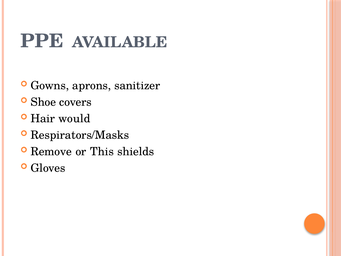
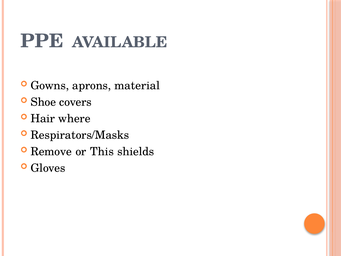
sanitizer: sanitizer -> material
would: would -> where
